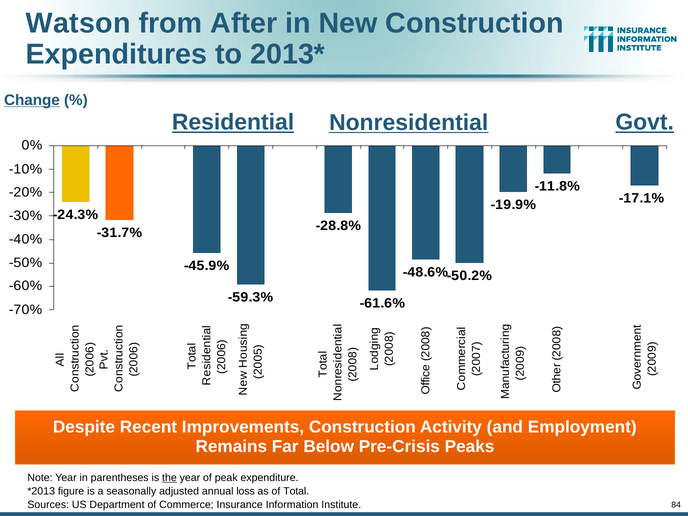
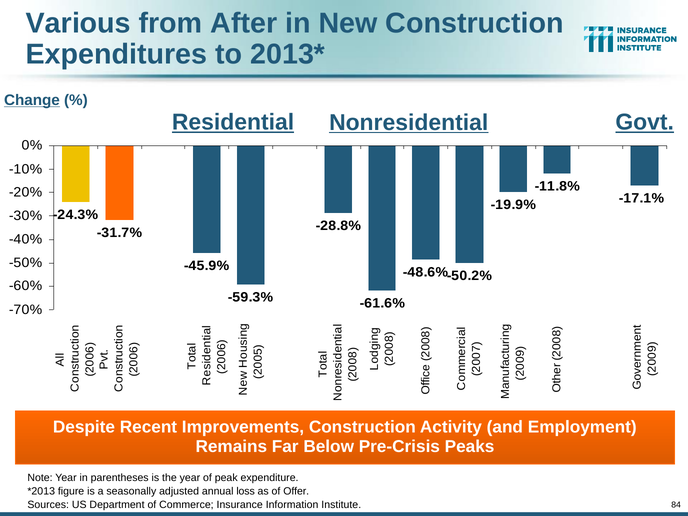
Watson: Watson -> Various
the underline: present -> none
Total: Total -> Offer
